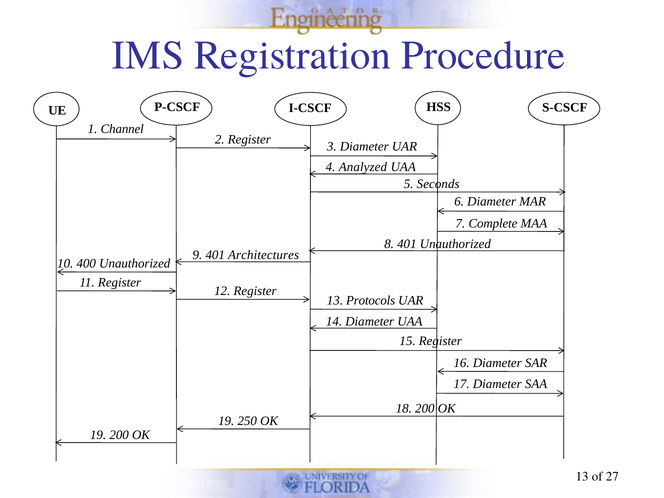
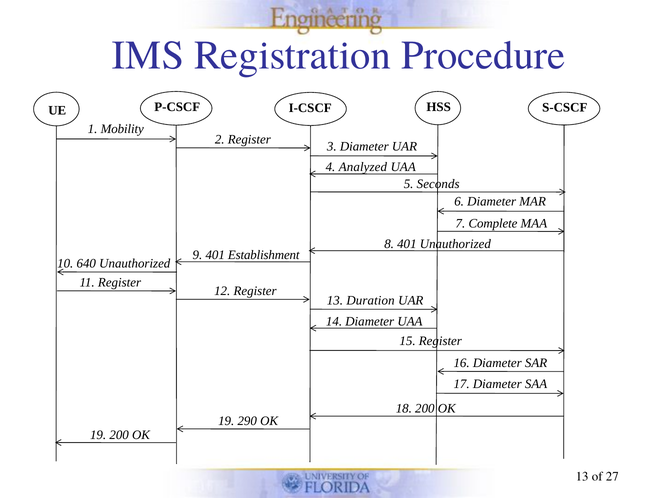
Channel: Channel -> Mobility
Architectures: Architectures -> Establishment
400: 400 -> 640
Protocols: Protocols -> Duration
250: 250 -> 290
